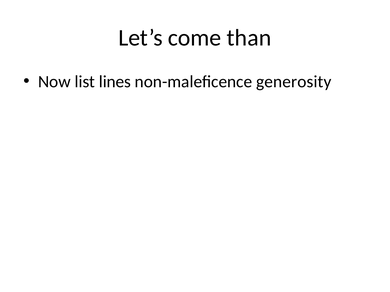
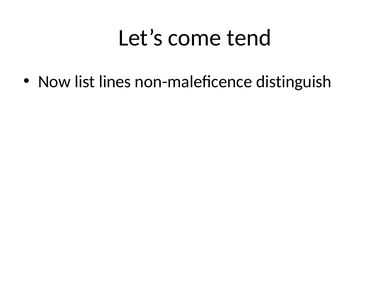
than: than -> tend
generosity: generosity -> distinguish
